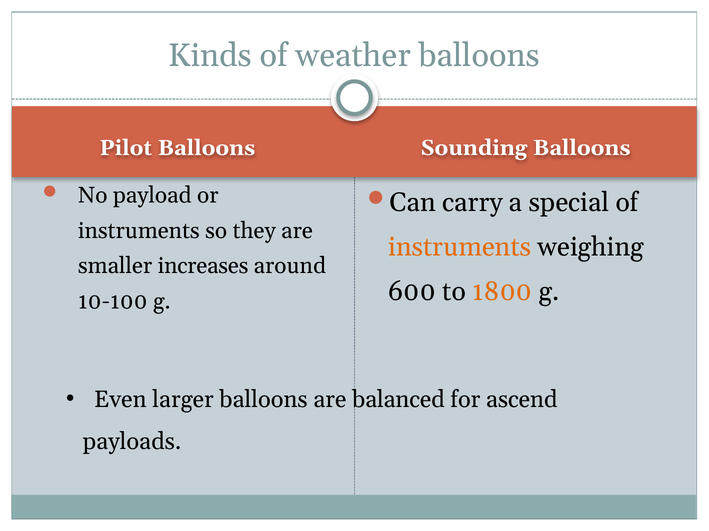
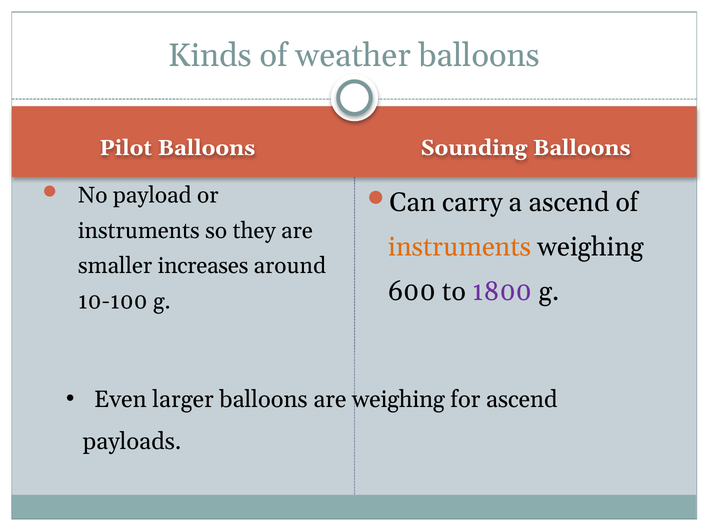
a special: special -> ascend
1800 colour: orange -> purple
are balanced: balanced -> weighing
